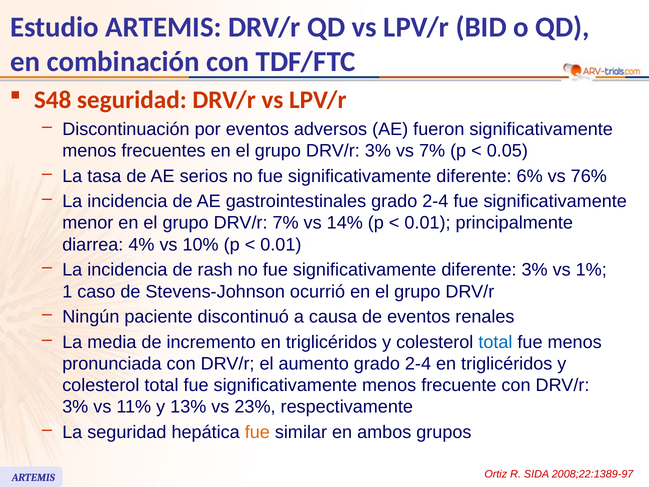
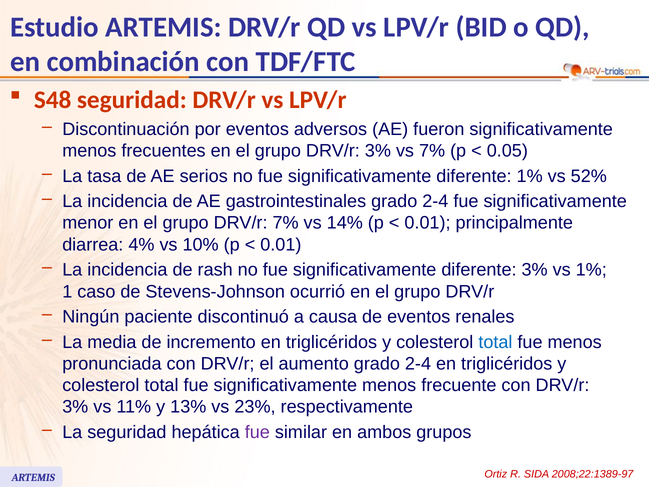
diferente 6%: 6% -> 1%
76%: 76% -> 52%
fue at (257, 432) colour: orange -> purple
